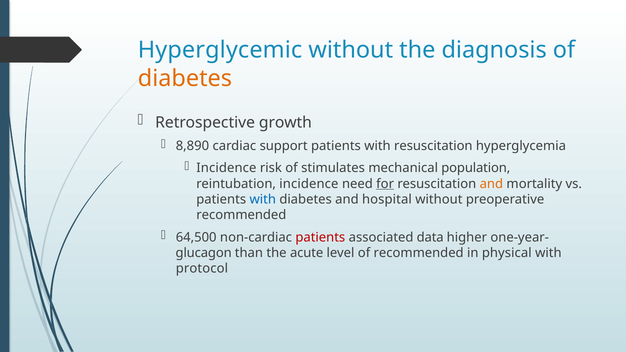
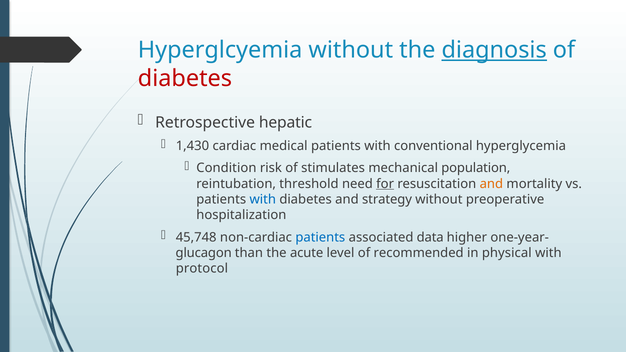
Hyperglycemic: Hyperglycemic -> Hyperglcyemia
diagnosis underline: none -> present
diabetes at (185, 78) colour: orange -> red
growth: growth -> hepatic
8,890: 8,890 -> 1,430
support: support -> medical
with resuscitation: resuscitation -> conventional
Incidence at (226, 168): Incidence -> Condition
reintubation incidence: incidence -> threshold
hospital: hospital -> strategy
recommended at (241, 215): recommended -> hospitalization
64,500: 64,500 -> 45,748
patients at (320, 237) colour: red -> blue
